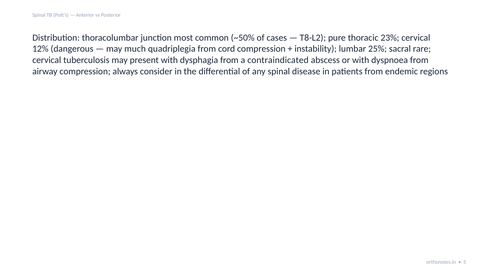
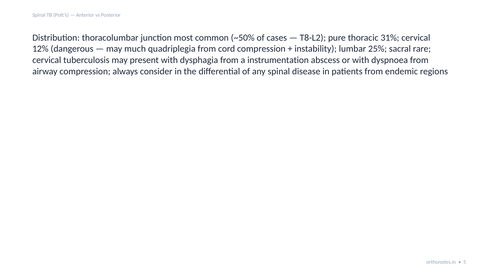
23%: 23% -> 31%
contraindicated: contraindicated -> instrumentation
